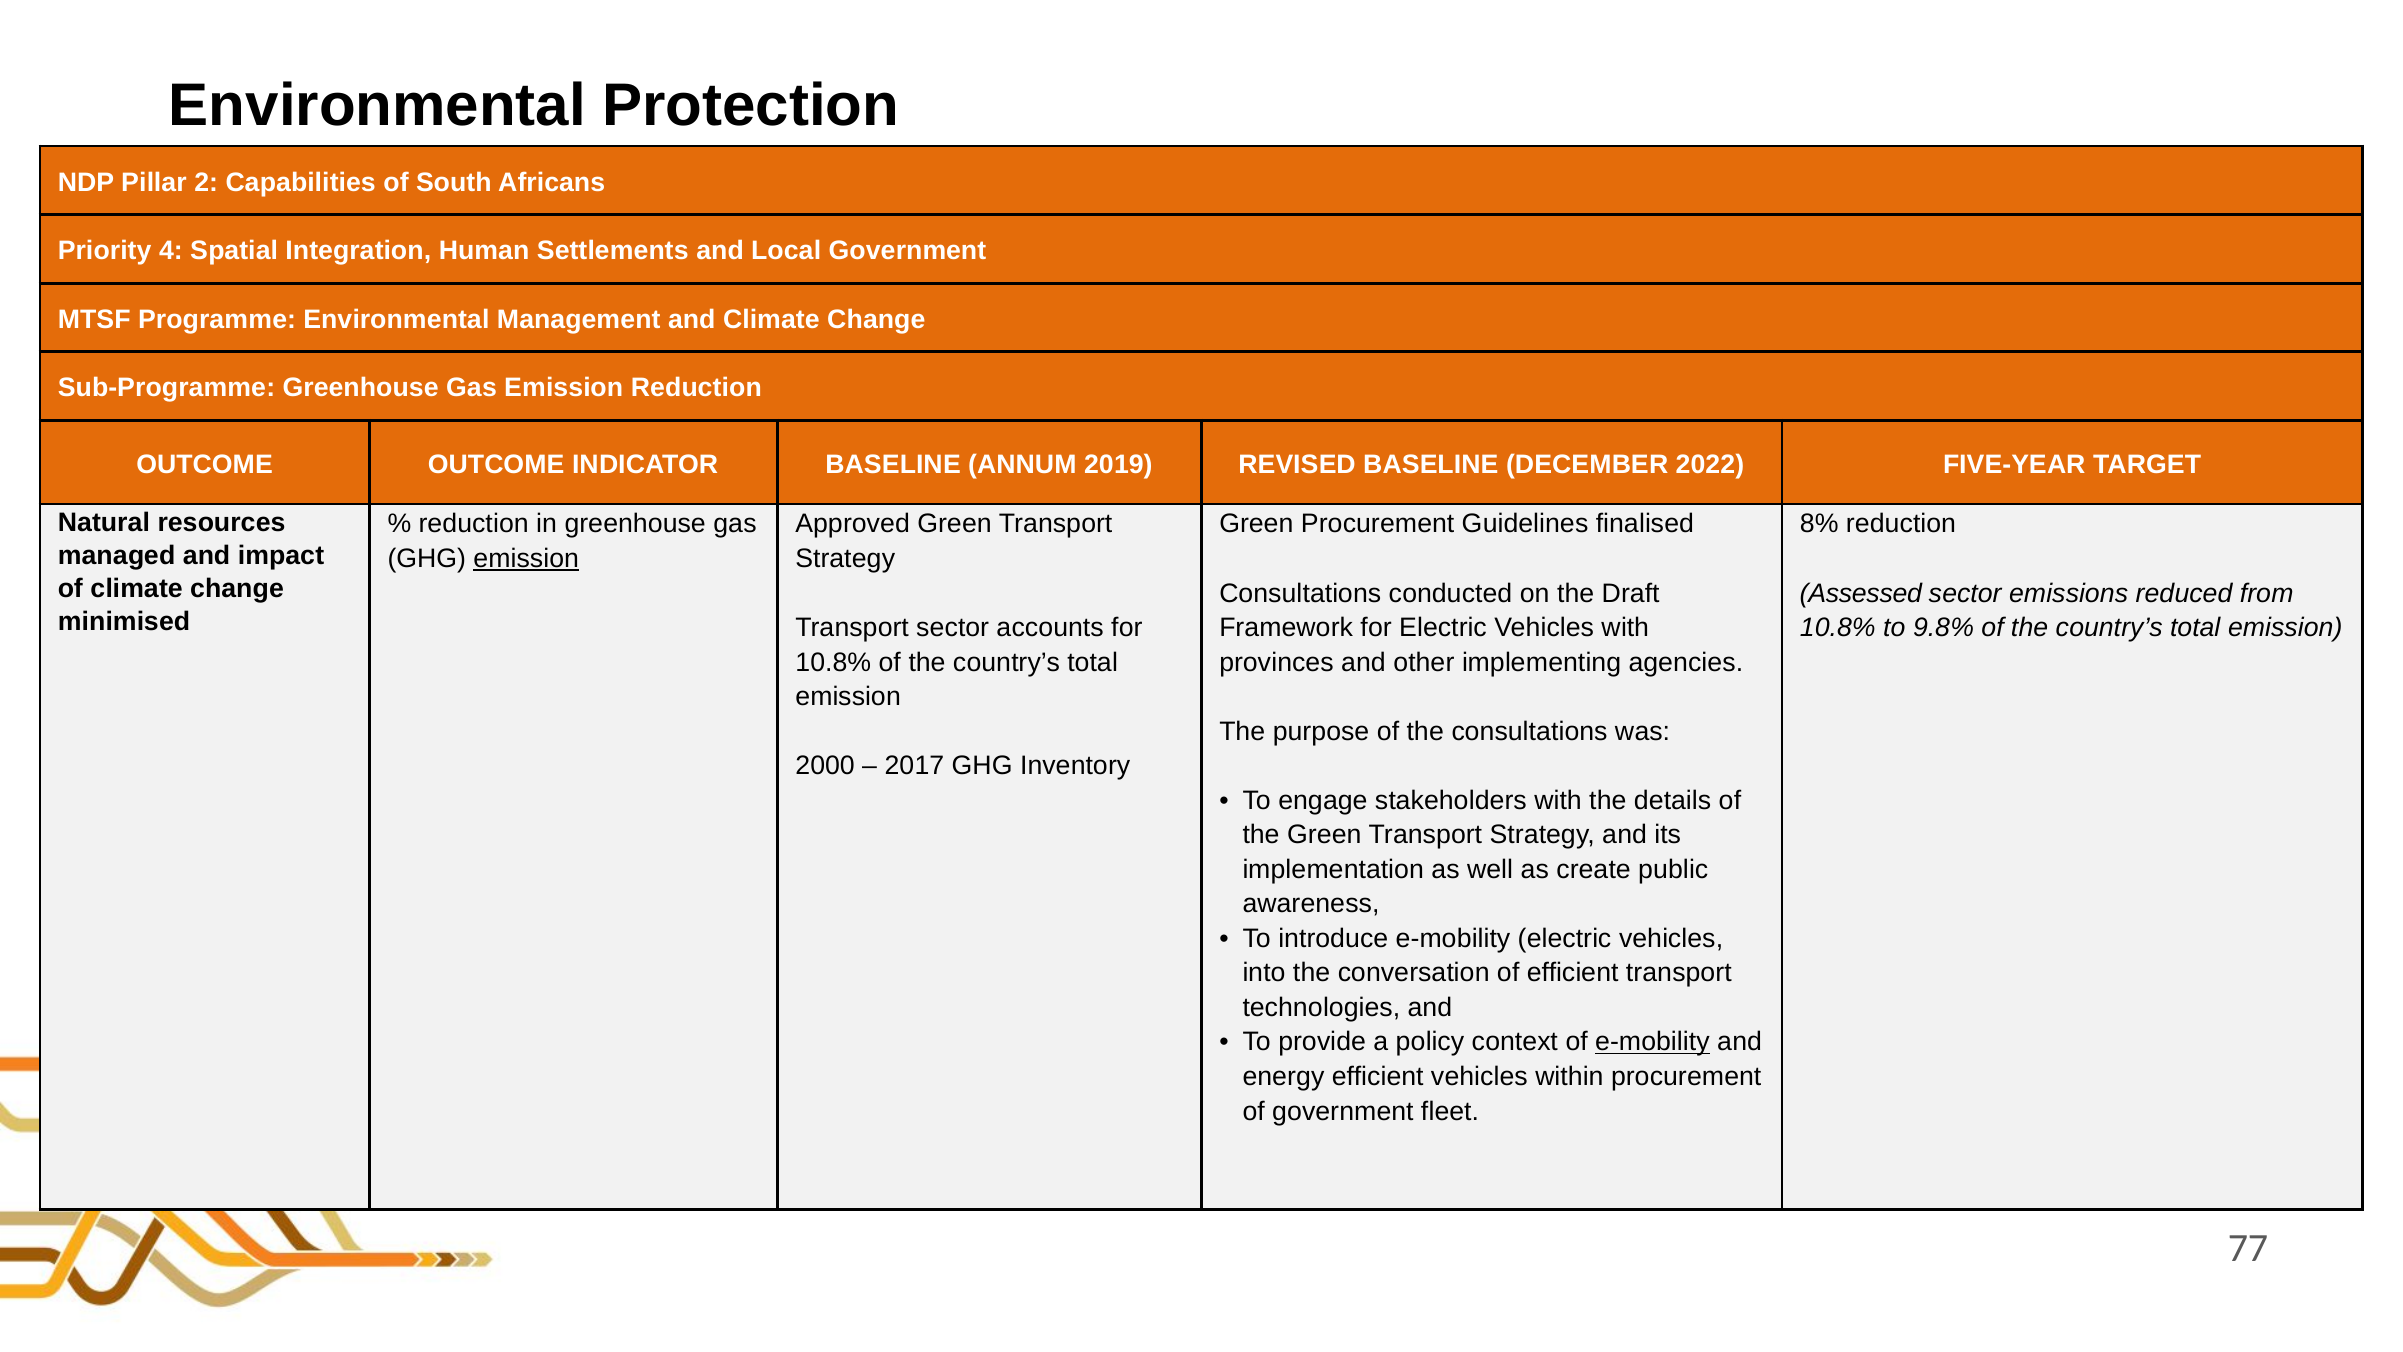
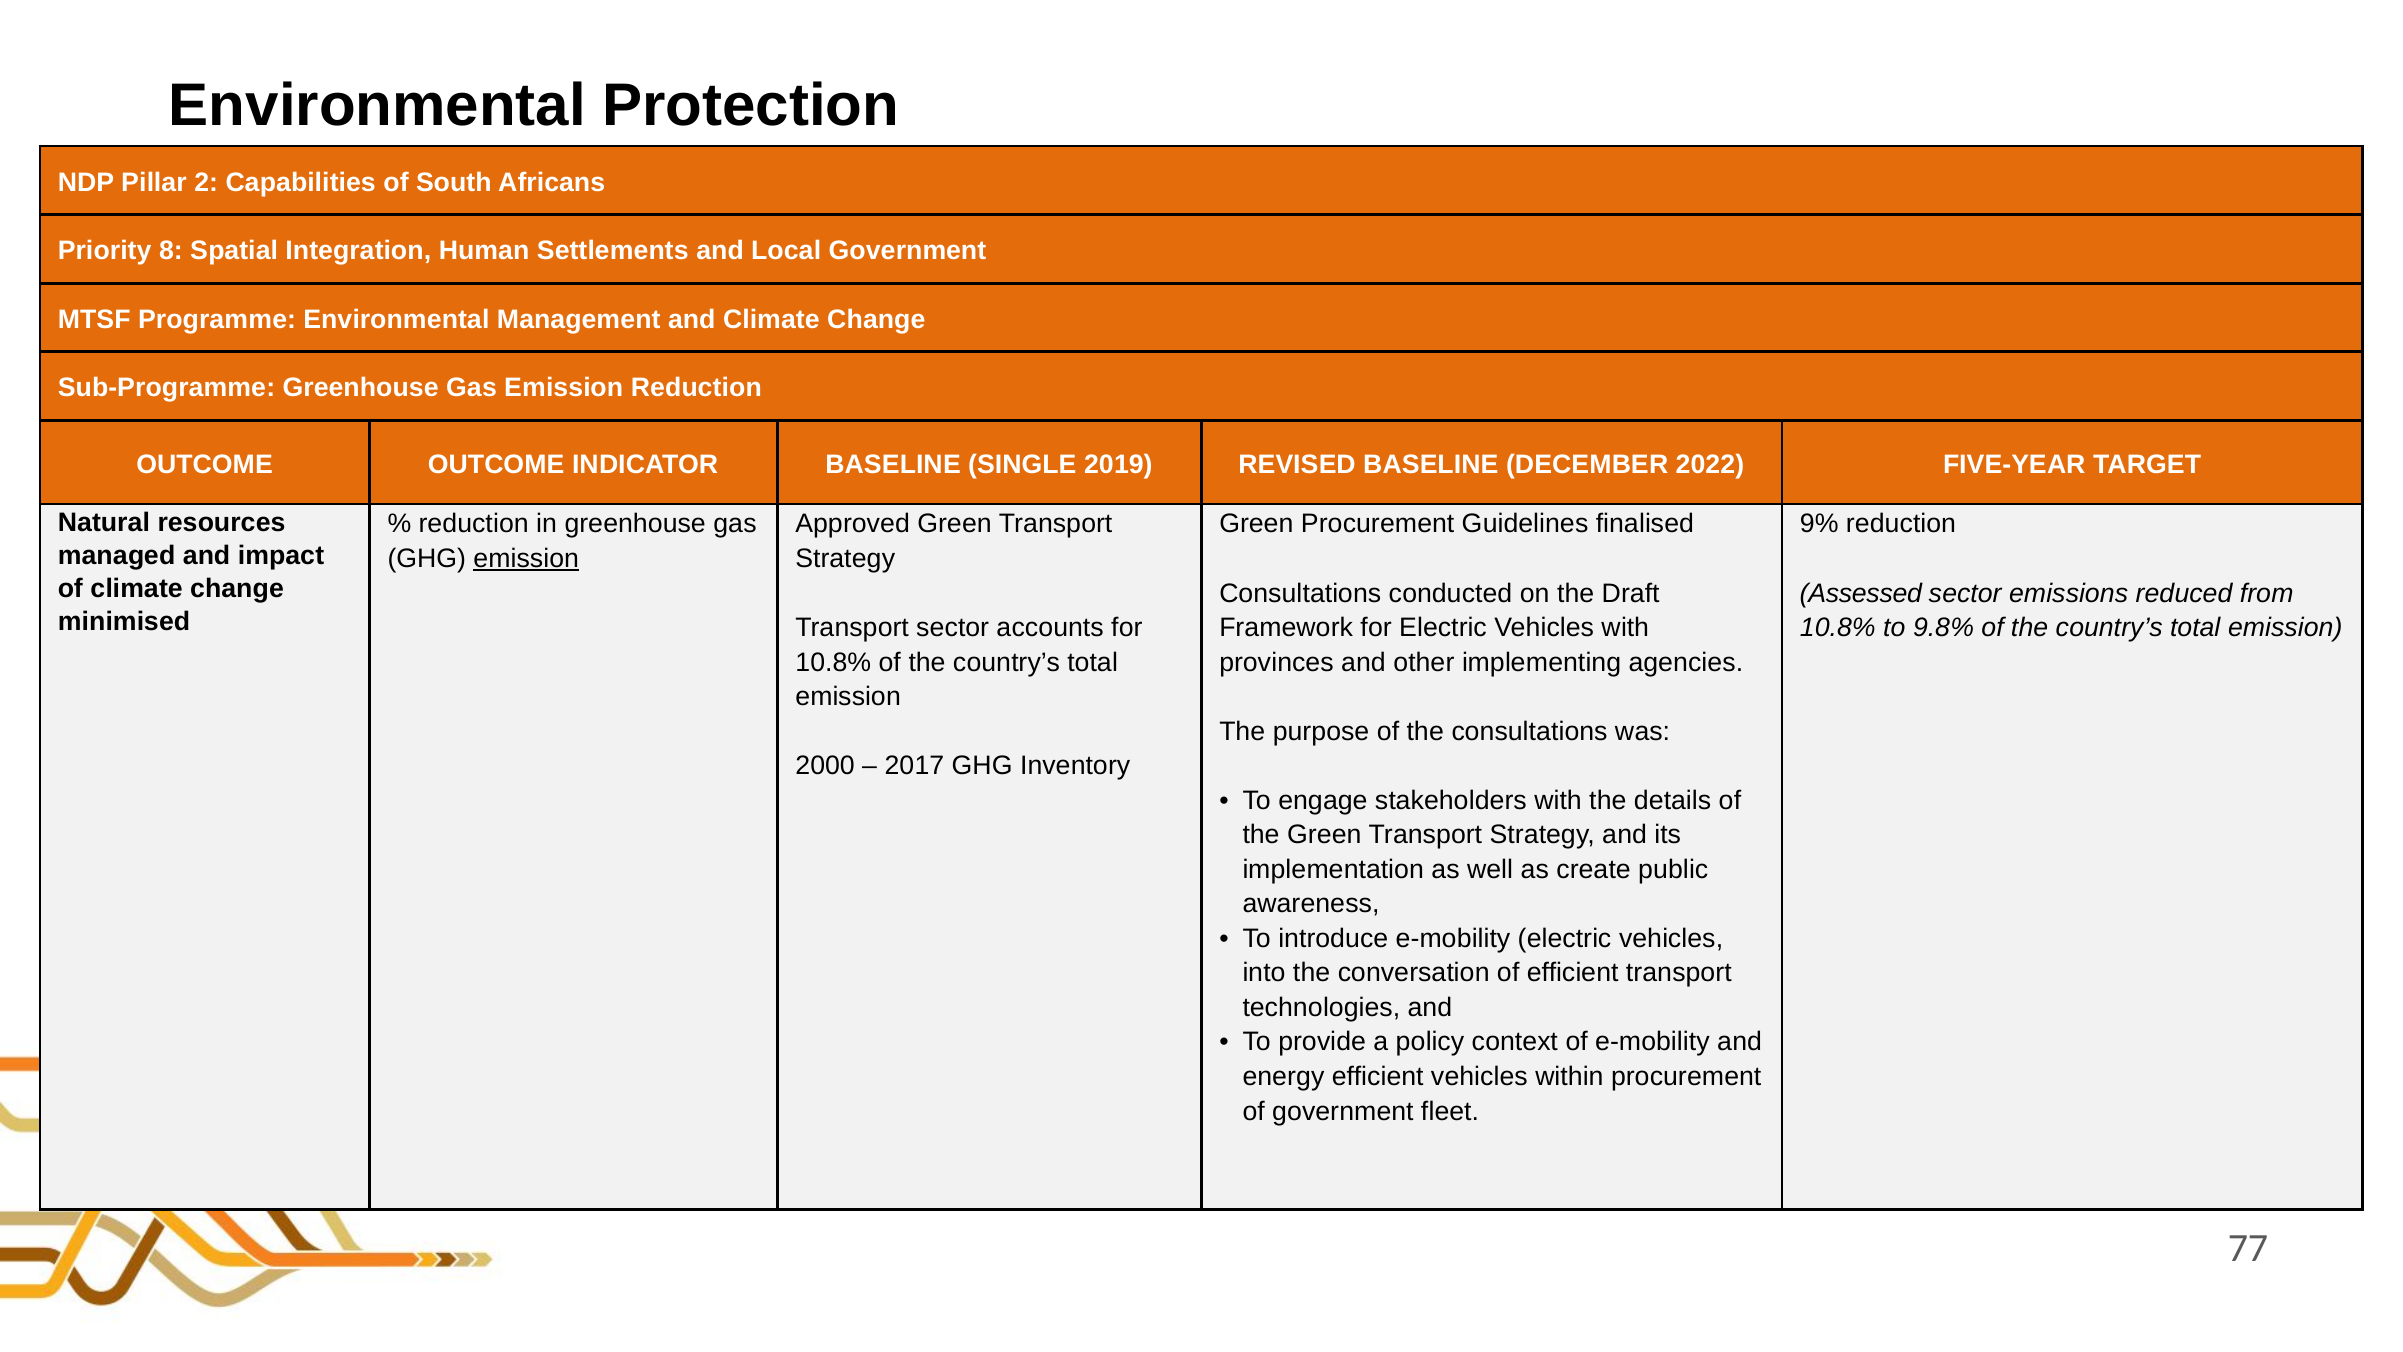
4: 4 -> 8
ANNUM: ANNUM -> SINGLE
8%: 8% -> 9%
e-mobility at (1652, 1042) underline: present -> none
